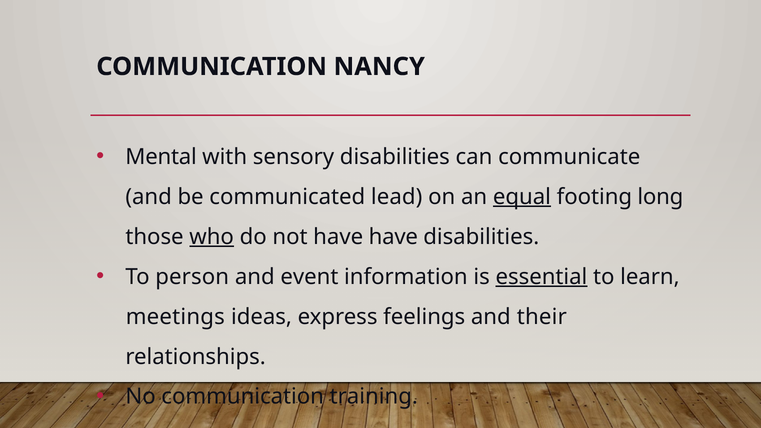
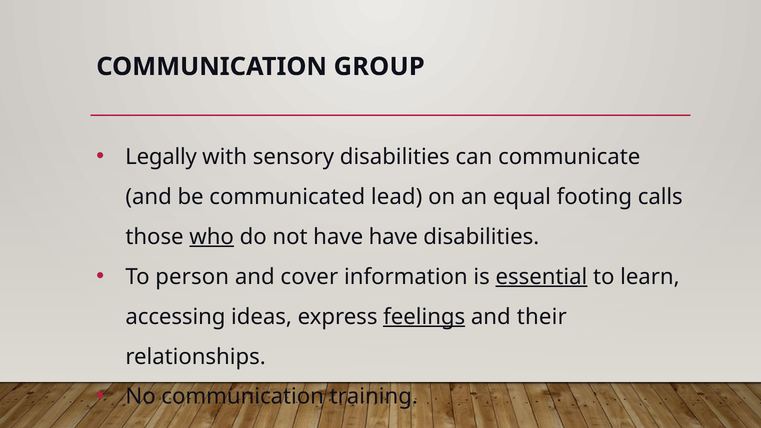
NANCY: NANCY -> GROUP
Mental: Mental -> Legally
equal underline: present -> none
long: long -> calls
event: event -> cover
meetings: meetings -> accessing
feelings underline: none -> present
